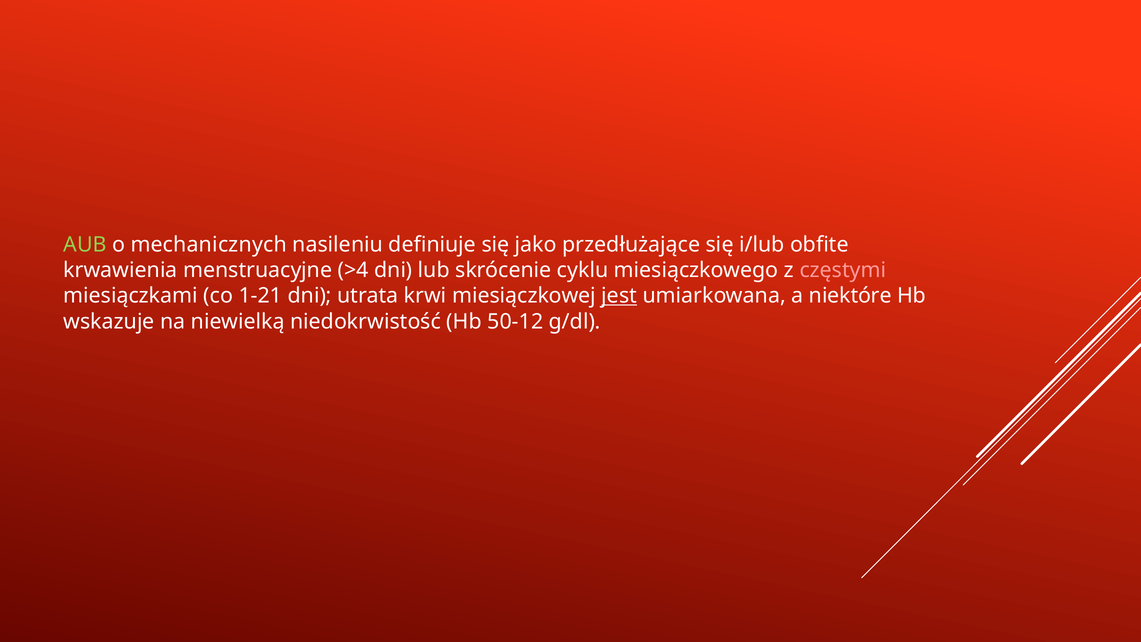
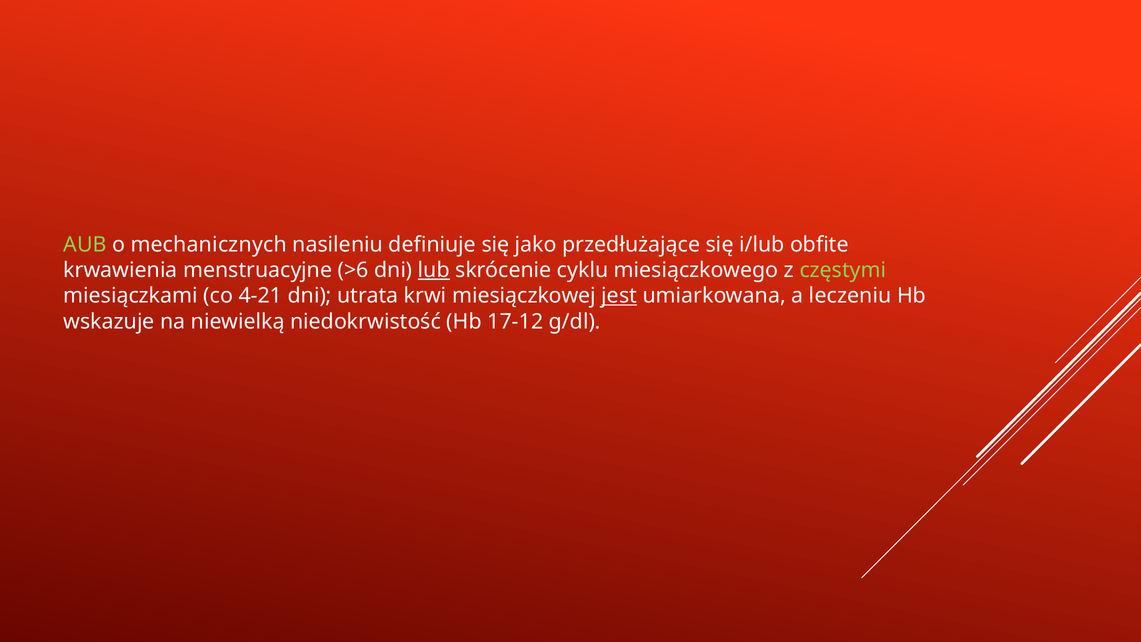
>4: >4 -> >6
lub underline: none -> present
częstymi colour: pink -> light green
1-21: 1-21 -> 4-21
niektóre: niektóre -> leczeniu
50-12: 50-12 -> 17-12
